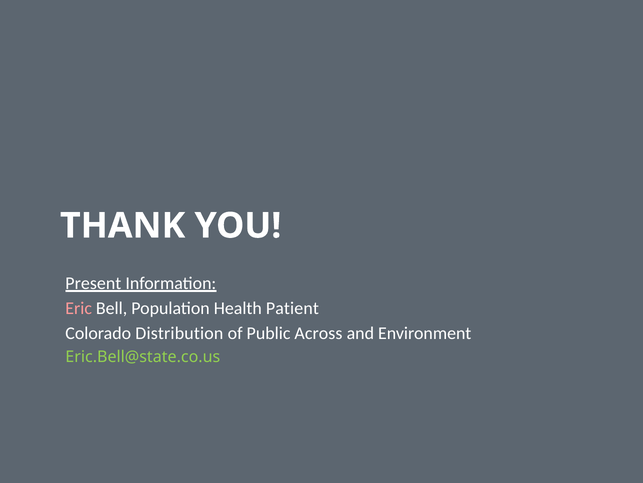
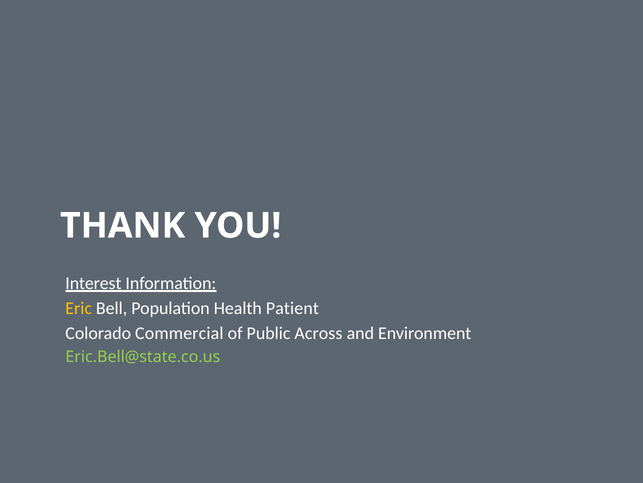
Present: Present -> Interest
Eric colour: pink -> yellow
Distribution: Distribution -> Commercial
